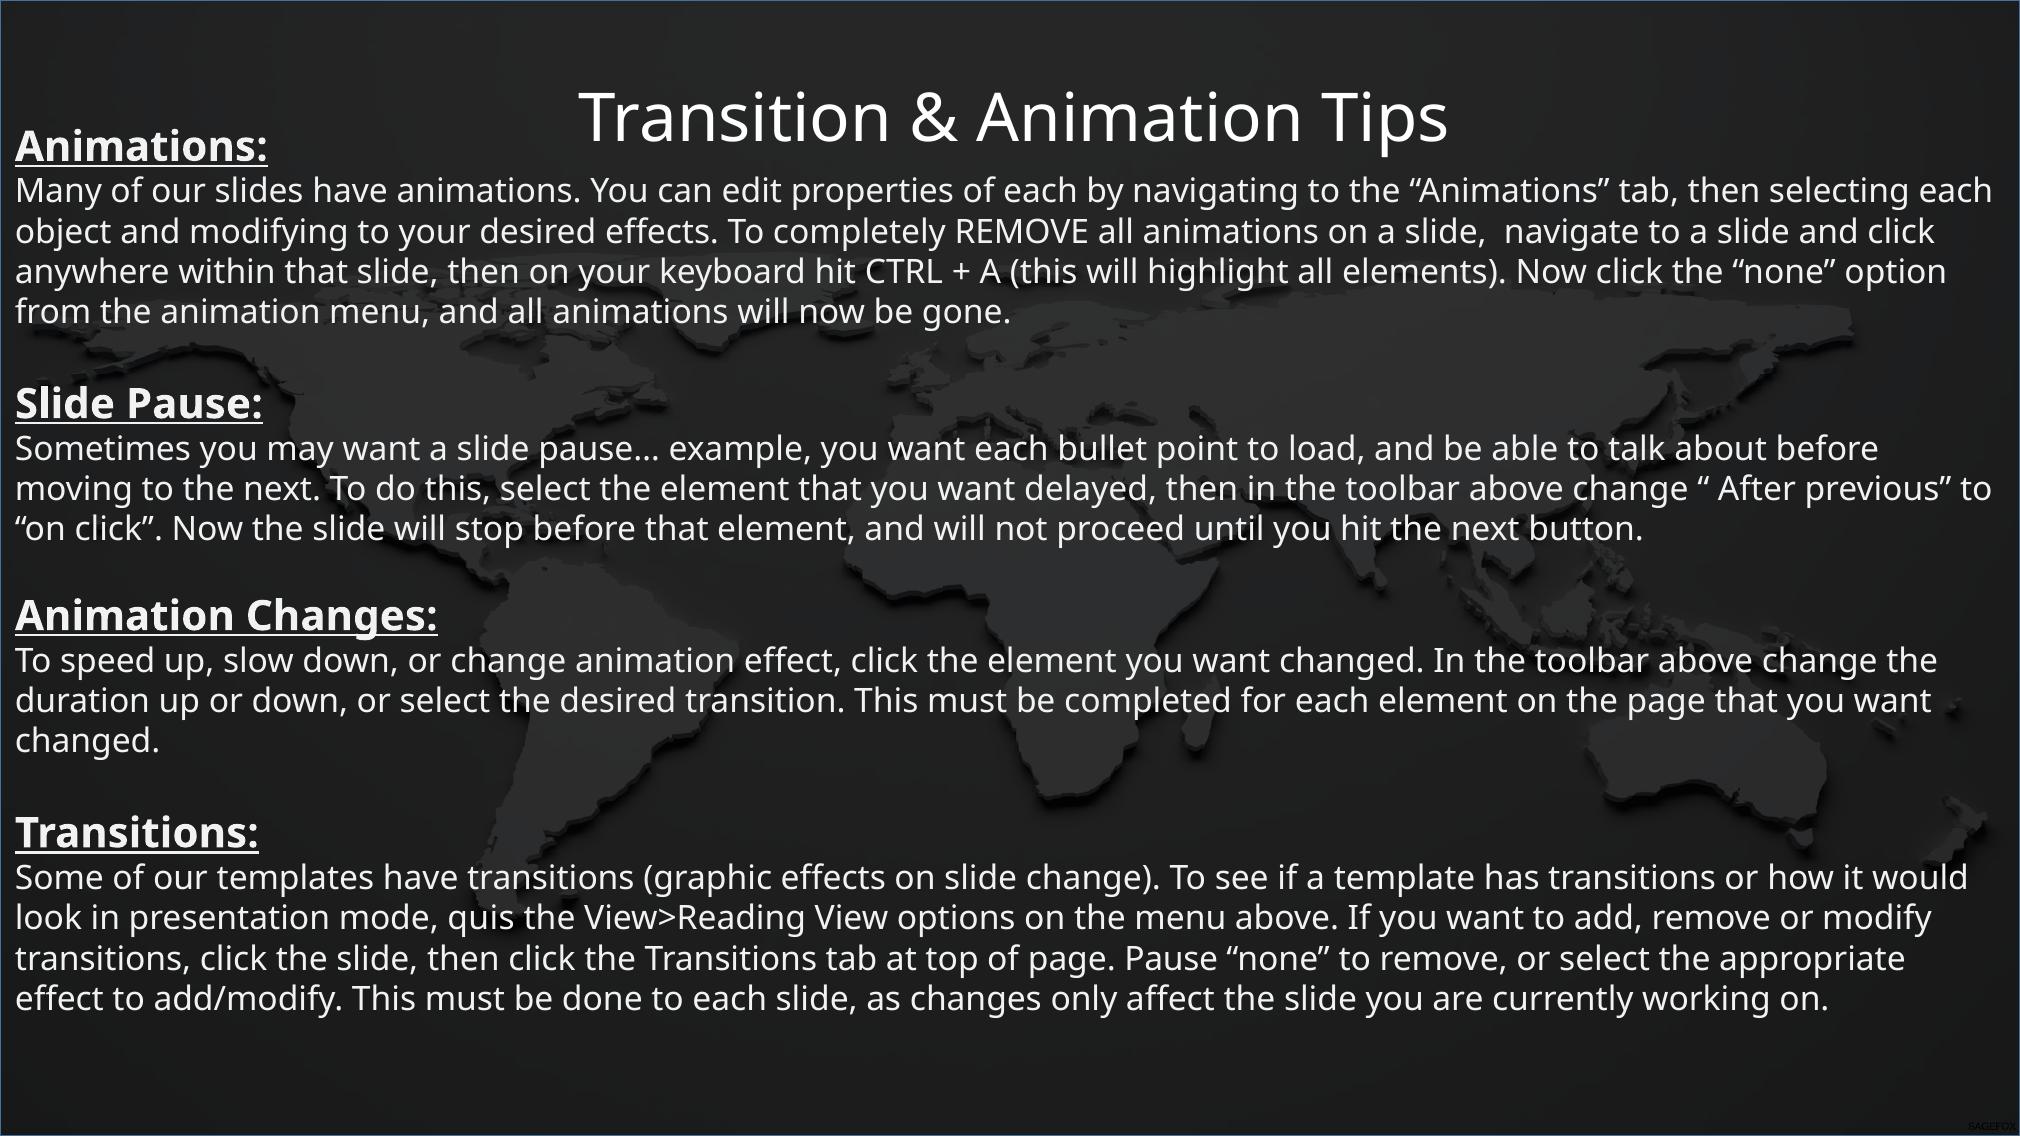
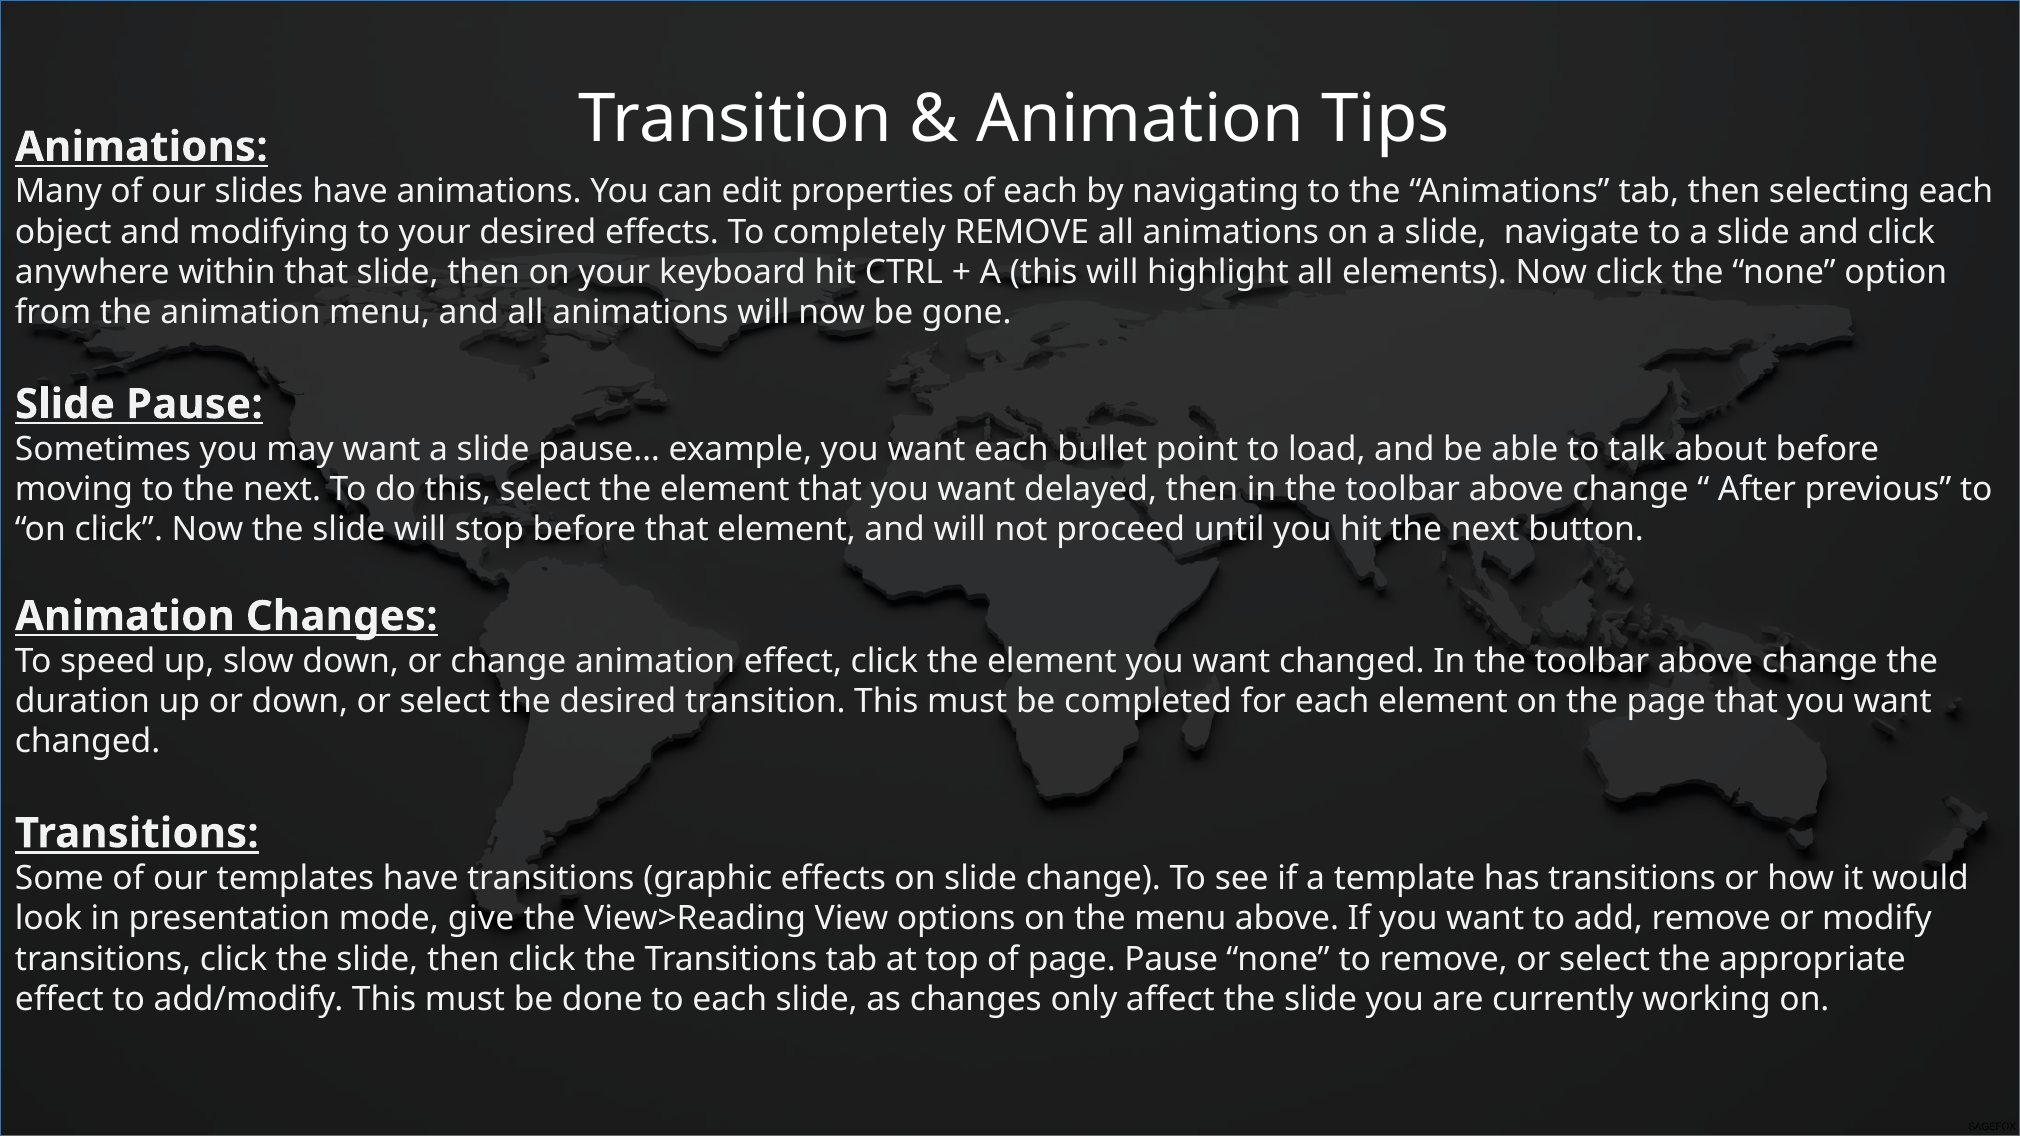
quis: quis -> give
